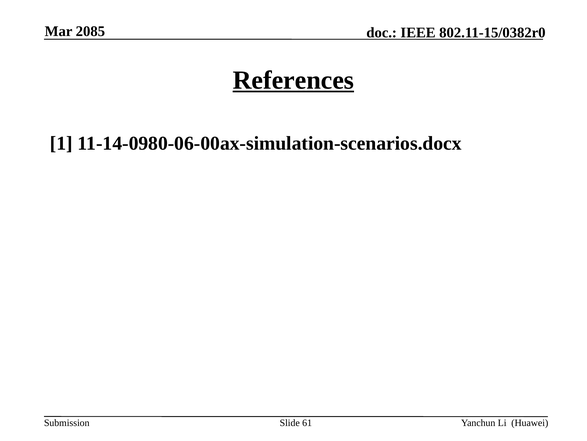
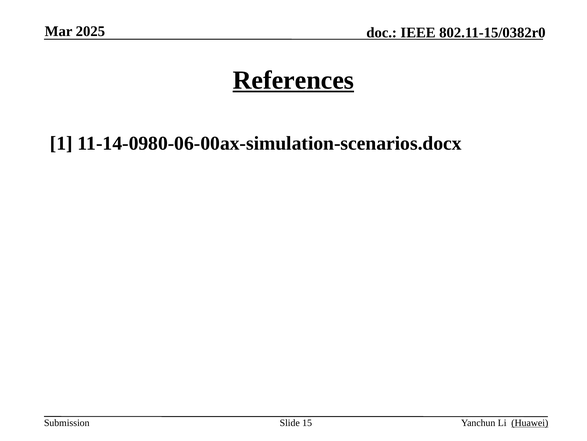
2085: 2085 -> 2025
61: 61 -> 15
Huawei underline: none -> present
